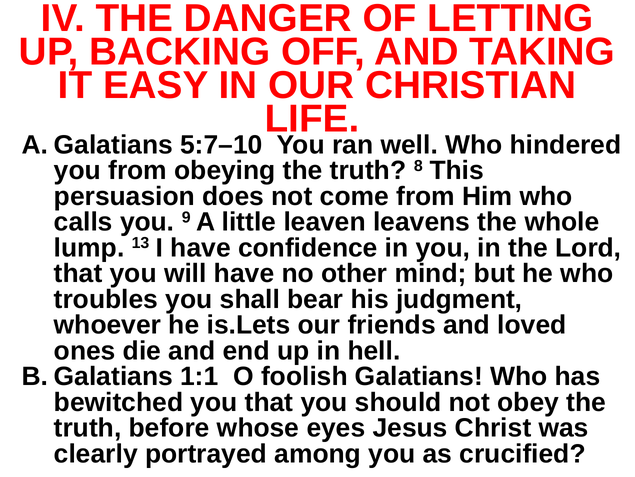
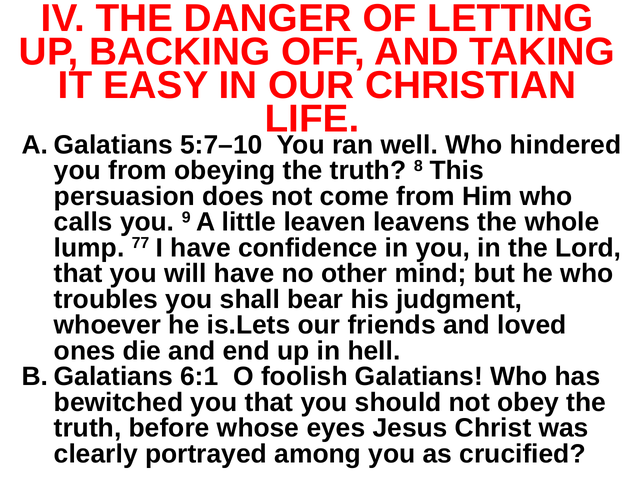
13: 13 -> 77
1:1: 1:1 -> 6:1
